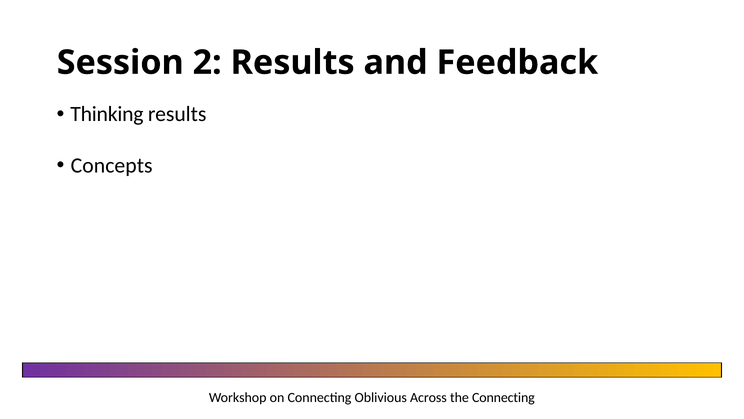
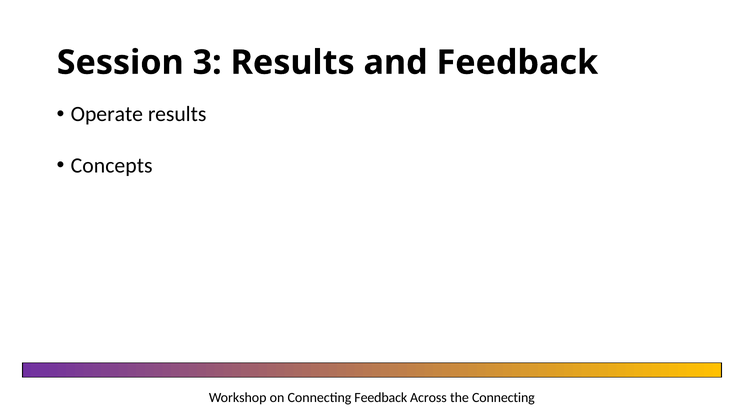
2: 2 -> 3
Thinking: Thinking -> Operate
Connecting Oblivious: Oblivious -> Feedback
